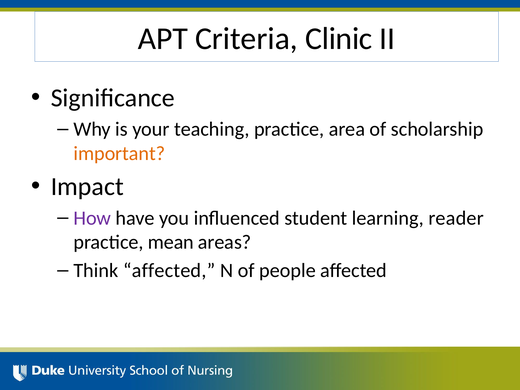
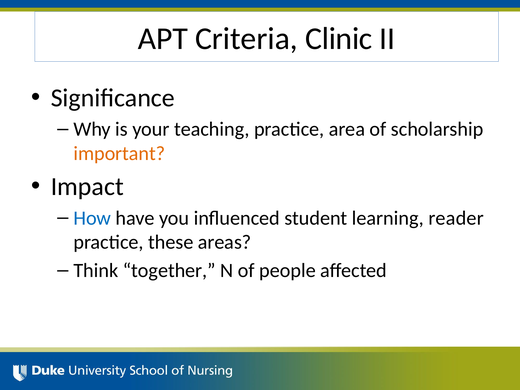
How colour: purple -> blue
mean: mean -> these
Think affected: affected -> together
